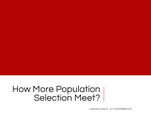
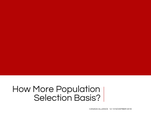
Meet: Meet -> Basis
